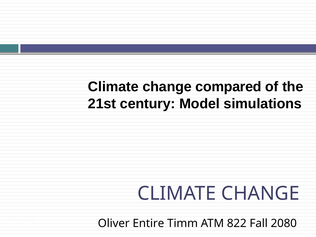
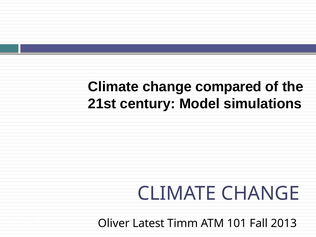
Entire: Entire -> Latest
822: 822 -> 101
2080: 2080 -> 2013
